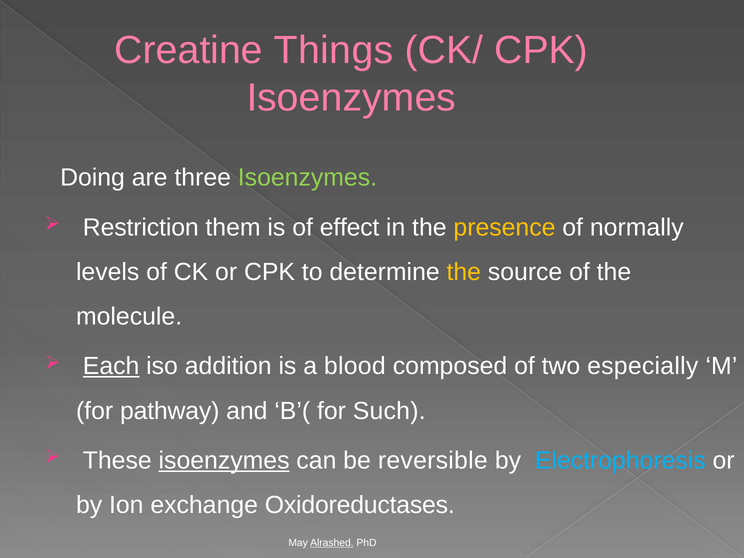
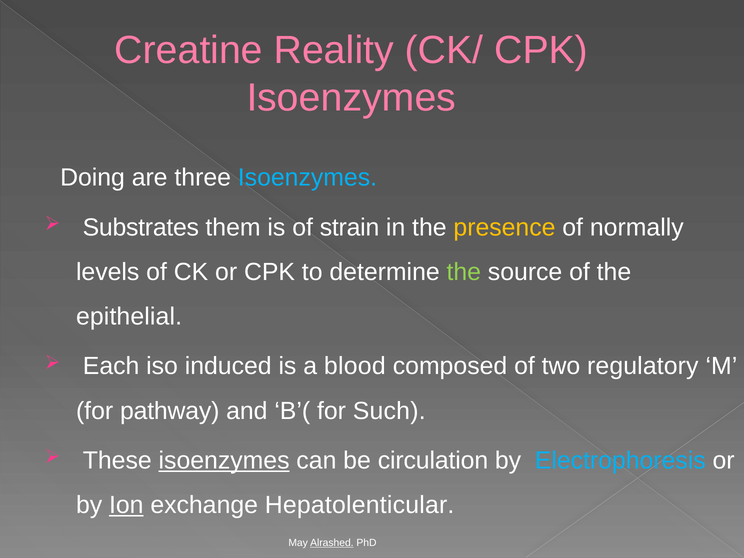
Things: Things -> Reality
Isoenzymes at (307, 178) colour: light green -> light blue
Restriction: Restriction -> Substrates
effect: effect -> strain
the at (464, 272) colour: yellow -> light green
molecule: molecule -> epithelial
Each underline: present -> none
addition: addition -> induced
especially: especially -> regulatory
reversible: reversible -> circulation
Ion underline: none -> present
Oxidoreductases: Oxidoreductases -> Hepatolenticular
